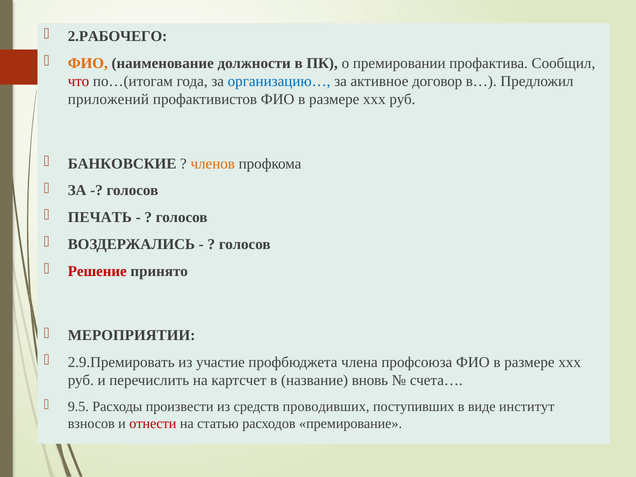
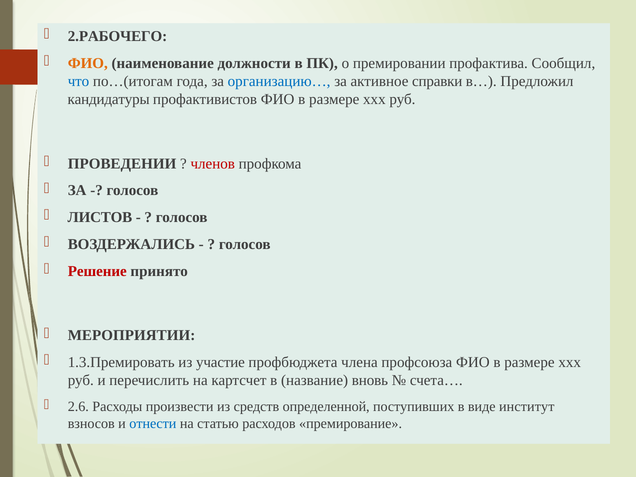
что colour: red -> blue
договор: договор -> справки
приложений: приложений -> кандидатуры
БАНКОВСКИЕ: БАНКОВСКИЕ -> ПРОВЕДЕНИИ
членов colour: orange -> red
ПЕЧАТЬ: ПЕЧАТЬ -> ЛИСТОВ
2.9.Премировать: 2.9.Премировать -> 1.3.Премировать
9.5: 9.5 -> 2.6
проводивших: проводивших -> определенной
отнести colour: red -> blue
